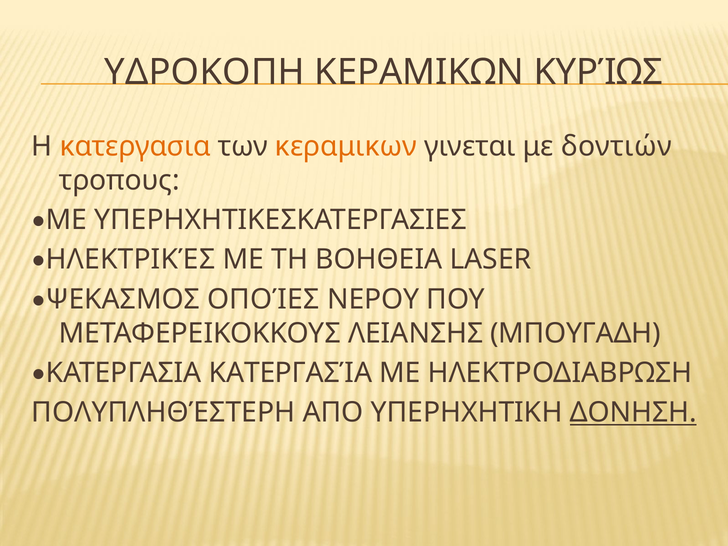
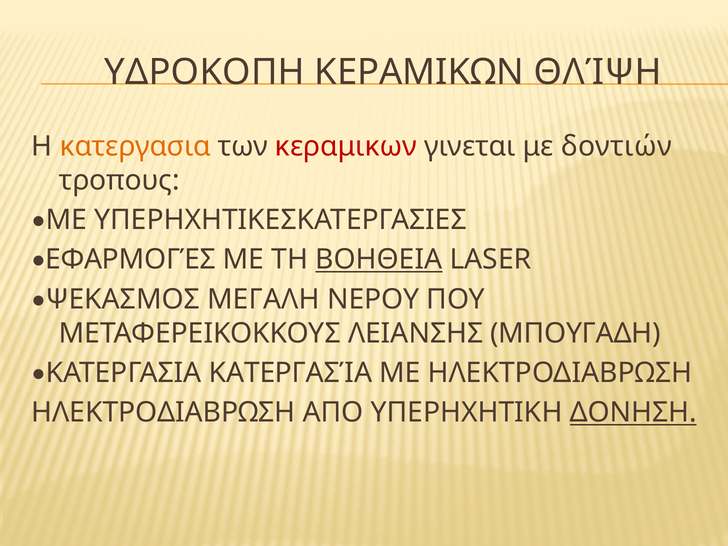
ΚΥΡΊΩΣ: ΚΥΡΊΩΣ -> ΘΛΊΨΗ
κεραμικων at (346, 146) colour: orange -> red
ΗΛΕΚΤΡΙΚΈΣ: ΗΛΕΚΤΡΙΚΈΣ -> ΕΦΑΡΜΟΓΈΣ
ΒΟΗΘΕΙΑ underline: none -> present
ΟΠΟΊΕΣ: ΟΠΟΊΕΣ -> ΜΕΓΑΛΗ
ΠΟΛΥΠΛΗΘΈΣΤΕΡΗ at (163, 413): ΠΟΛΥΠΛΗΘΈΣΤΕΡΗ -> ΗΛΕΚΤΡΟΔΙΑΒΡΩΣΗ
